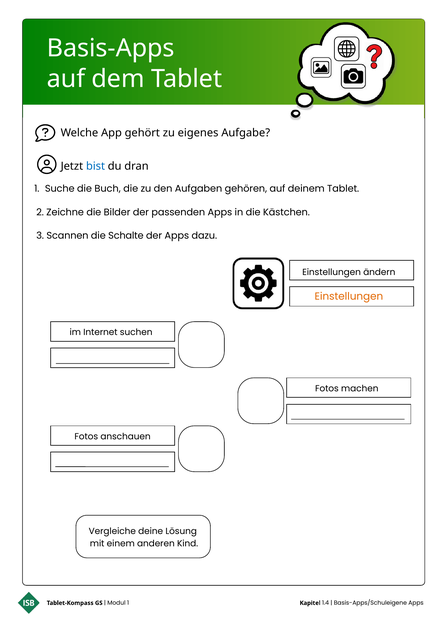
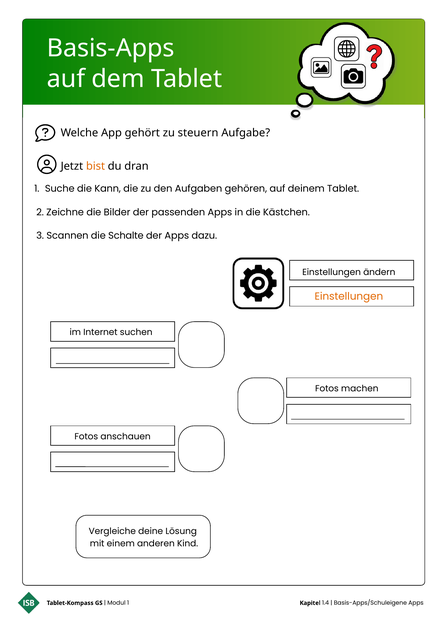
eigenes: eigenes -> steuern
bist colour: blue -> orange
Buch: Buch -> Kann
